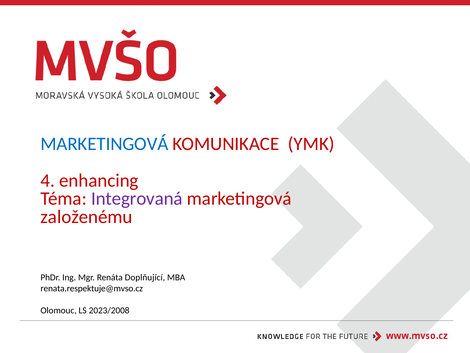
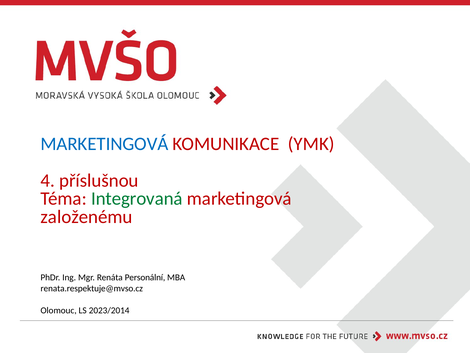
enhancing: enhancing -> příslušnou
Integrovaná colour: purple -> green
Doplňující: Doplňující -> Personální
2023/2008: 2023/2008 -> 2023/2014
